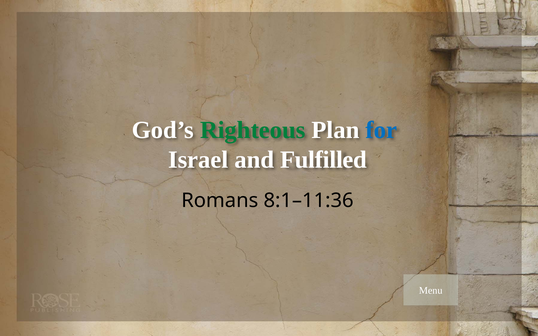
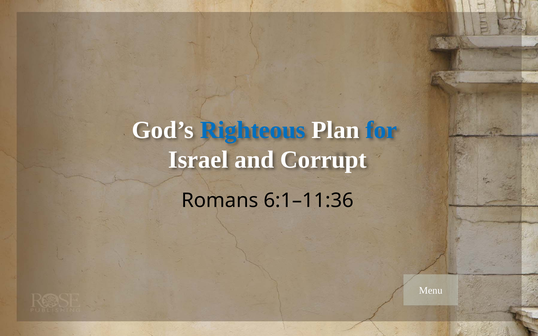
Righteous colour: green -> blue
Fulfilled: Fulfilled -> Corrupt
8:1–11:36: 8:1–11:36 -> 6:1–11:36
